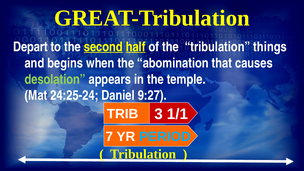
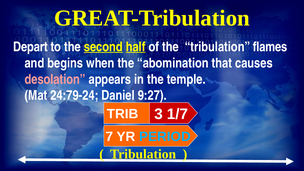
things: things -> flames
desolation colour: light green -> pink
24:25-24: 24:25-24 -> 24:79-24
1/1: 1/1 -> 1/7
